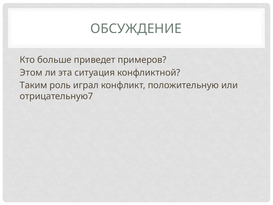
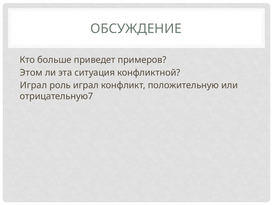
Таким at (34, 85): Таким -> Играл
